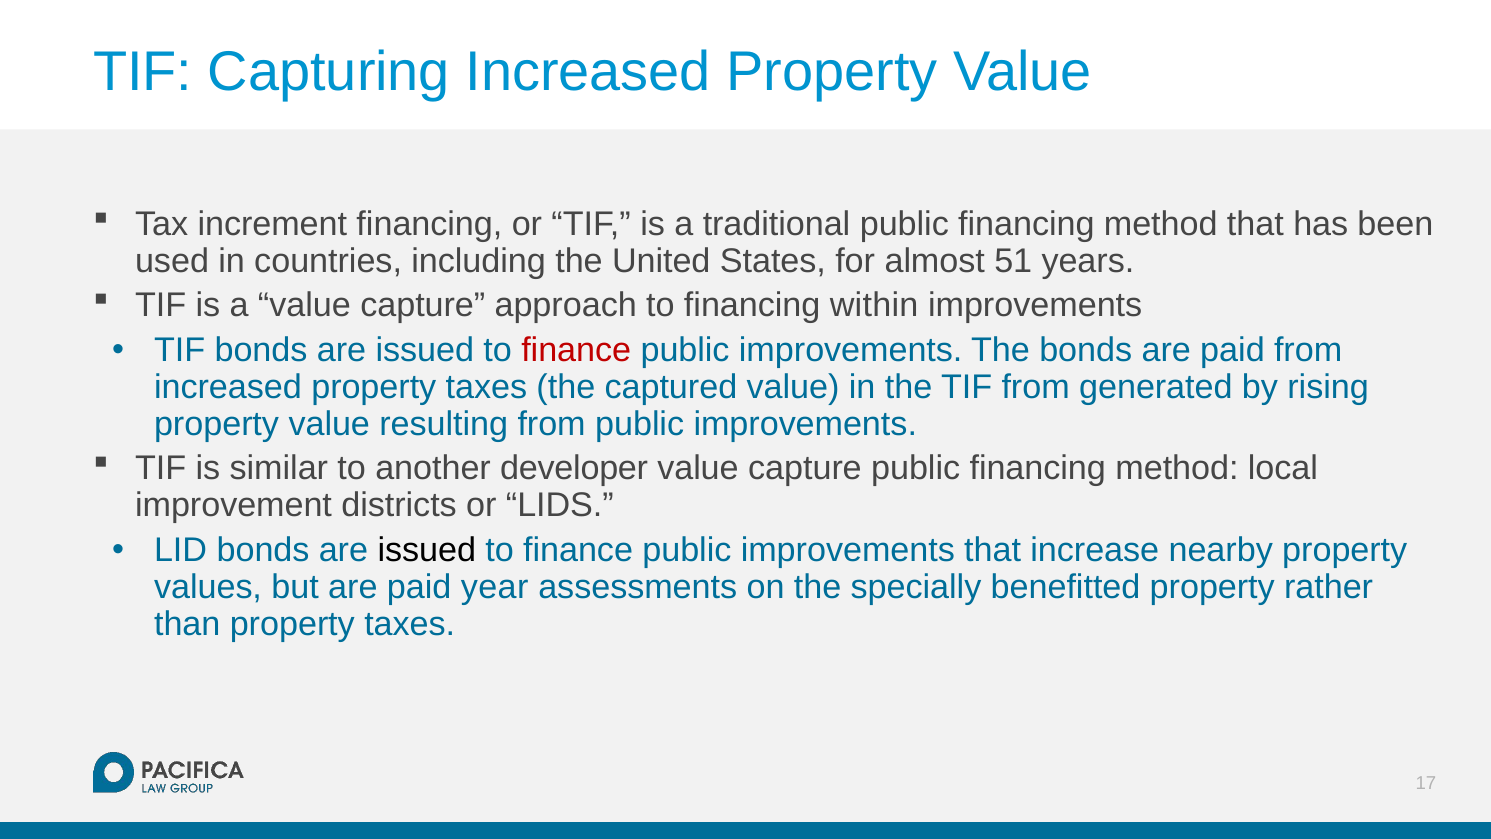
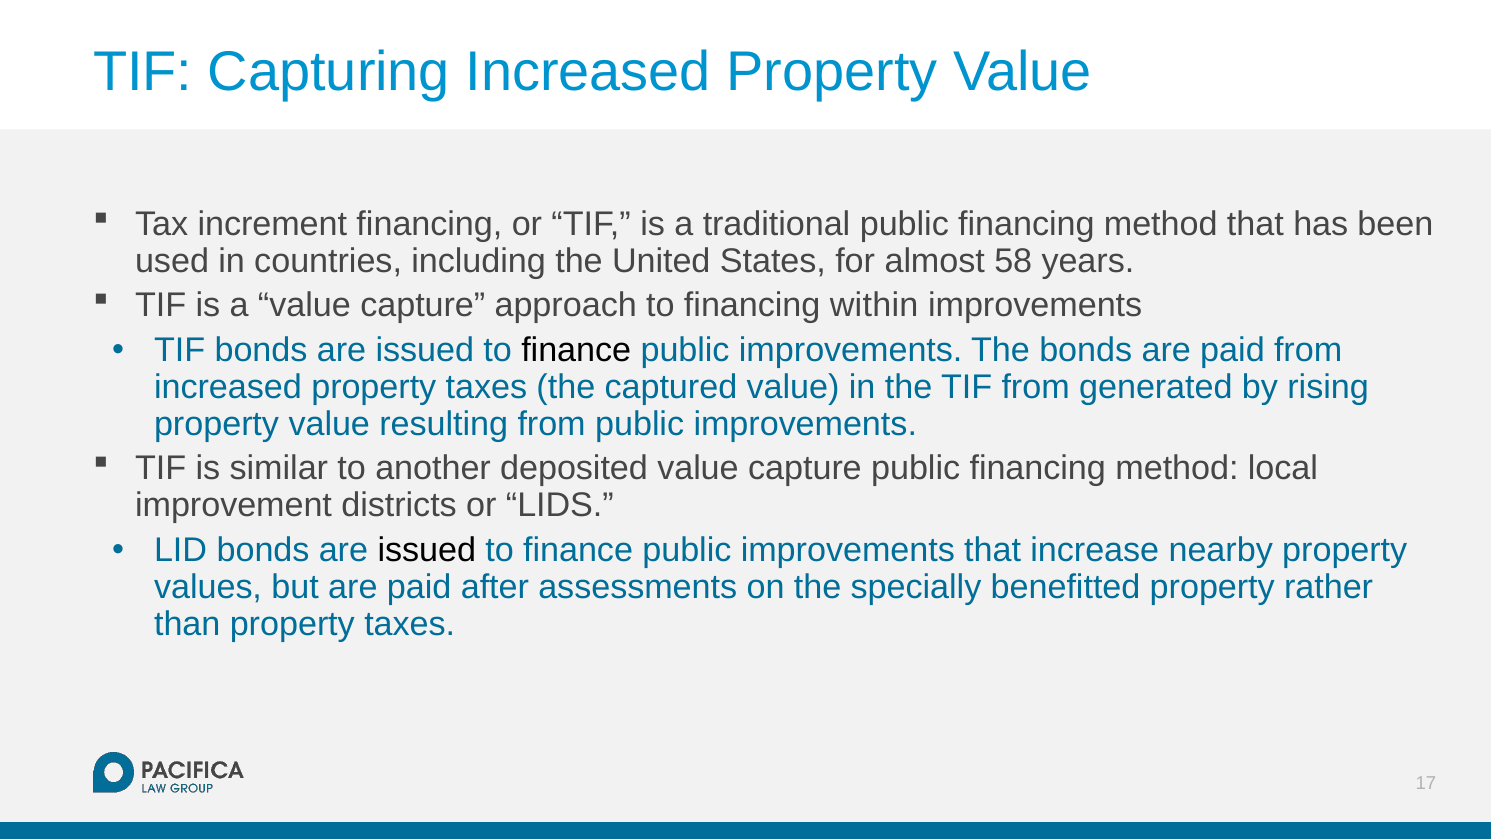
51: 51 -> 58
finance at (576, 350) colour: red -> black
developer: developer -> deposited
year: year -> after
